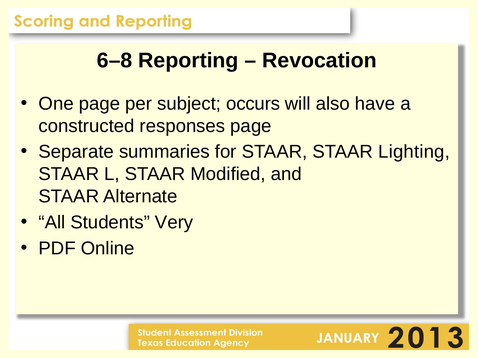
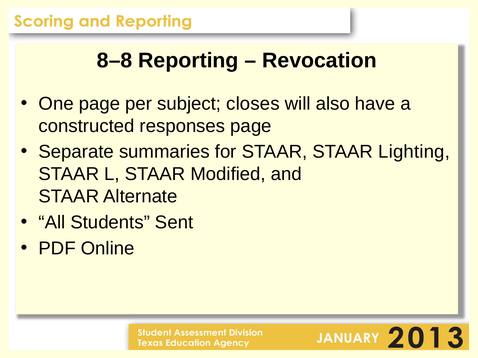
6–8: 6–8 -> 8–8
occurs: occurs -> closes
Very: Very -> Sent
